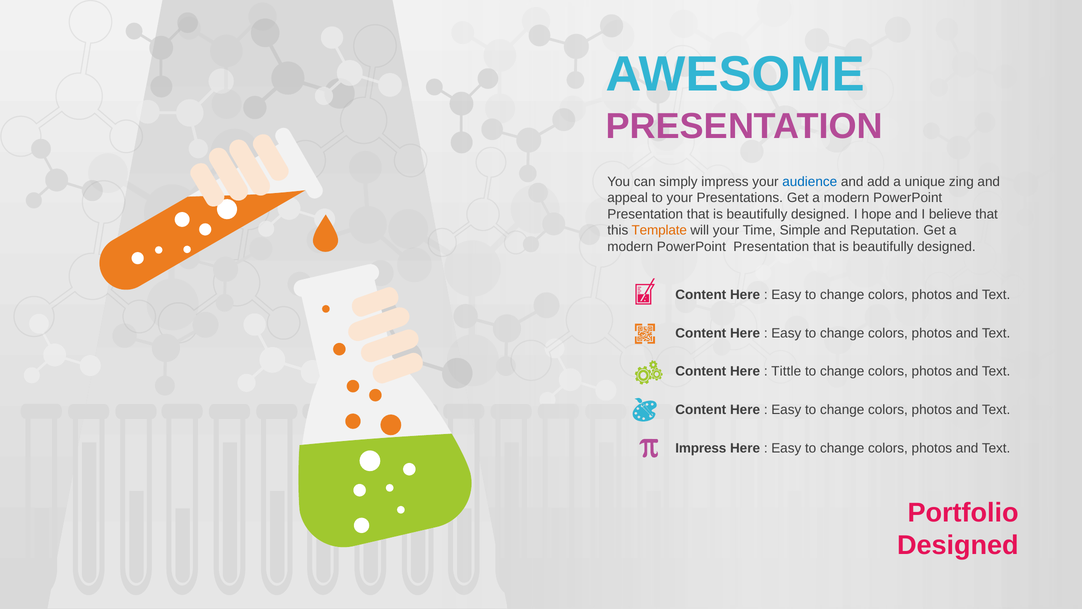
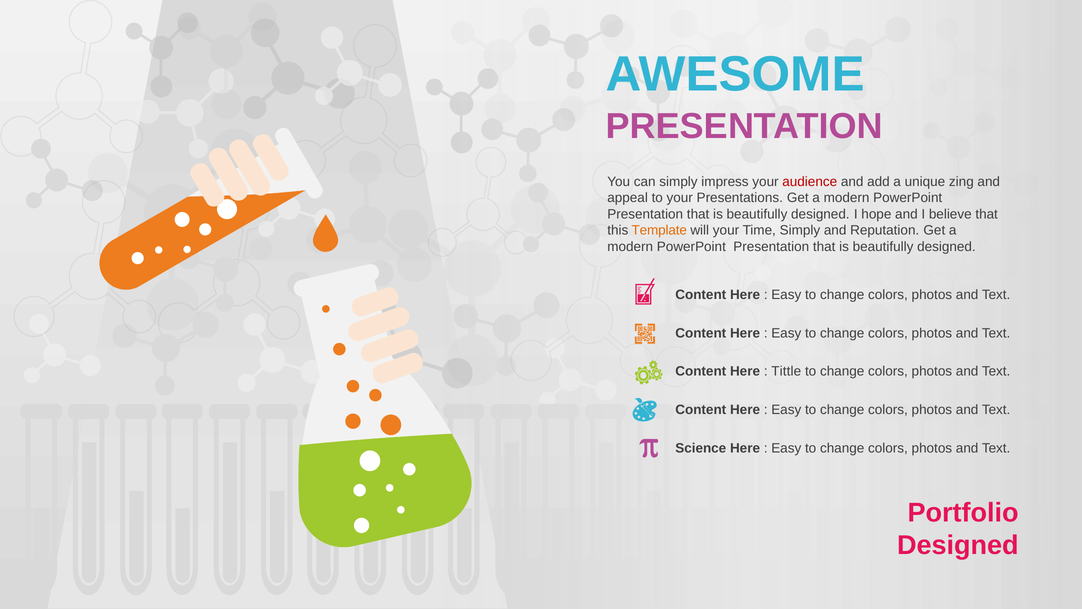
audience colour: blue -> red
Time Simple: Simple -> Simply
Impress at (701, 448): Impress -> Science
